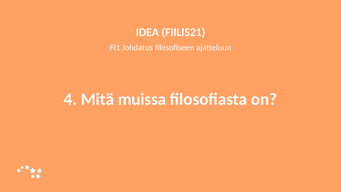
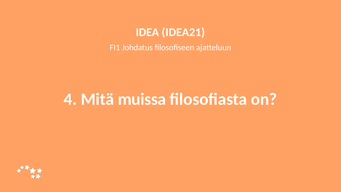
FIILIS21: FIILIS21 -> IDEA21
